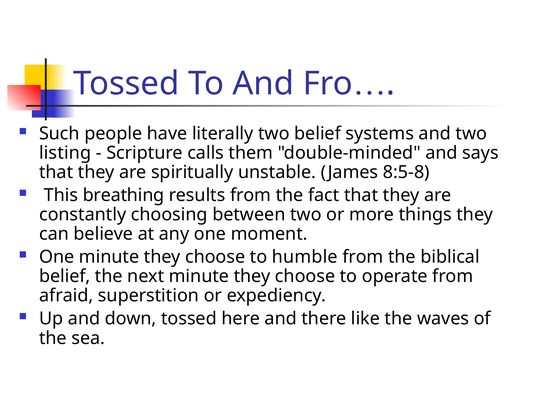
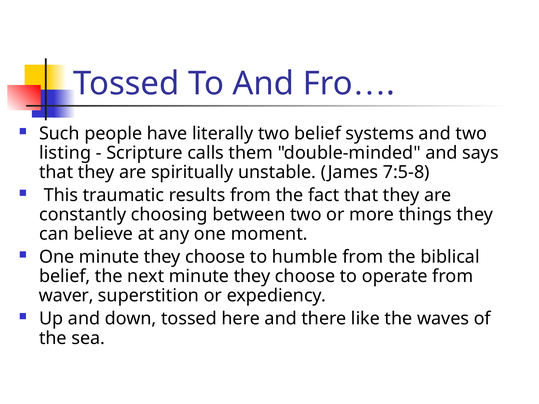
8:5-8: 8:5-8 -> 7:5-8
breathing: breathing -> traumatic
afraid: afraid -> waver
